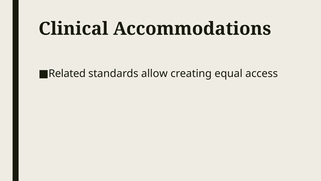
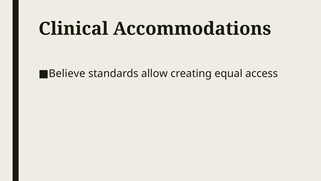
Related: Related -> Believe
